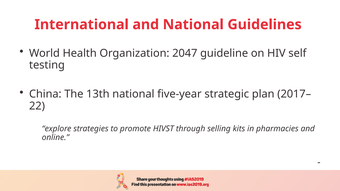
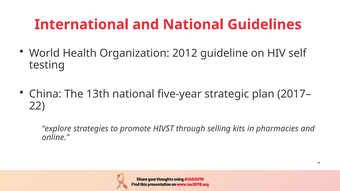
2047: 2047 -> 2012
